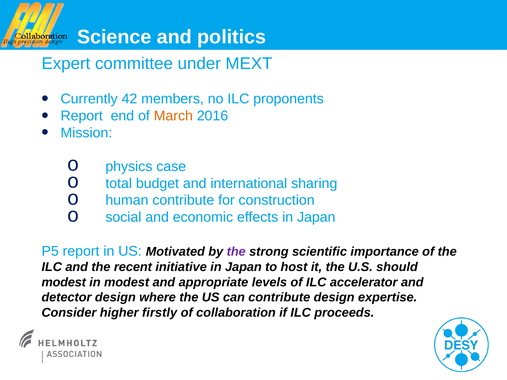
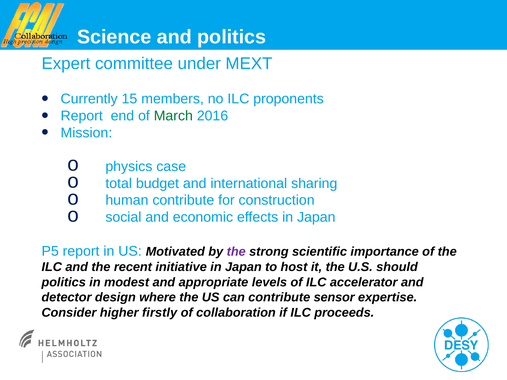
42: 42 -> 15
March colour: orange -> green
modest at (64, 282): modest -> politics
contribute design: design -> sensor
